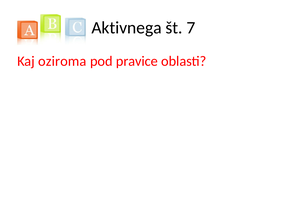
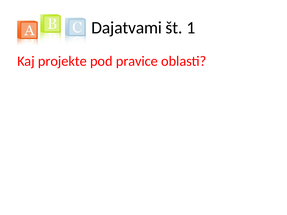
Aktivnega: Aktivnega -> Dajatvami
7: 7 -> 1
oziroma: oziroma -> projekte
